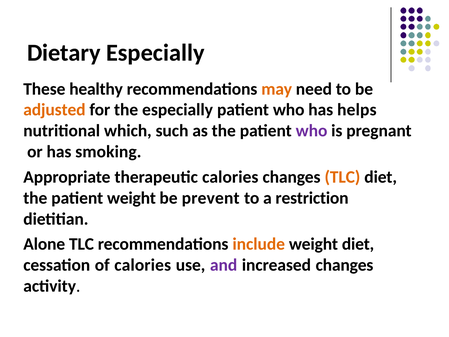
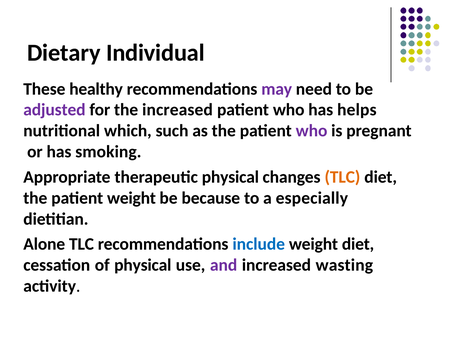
Dietary Especially: Especially -> Individual
may colour: orange -> purple
adjusted colour: orange -> purple
the especially: especially -> increased
therapeutic calories: calories -> physical
prevent: prevent -> because
restriction: restriction -> especially
include colour: orange -> blue
of calories: calories -> physical
increased changes: changes -> wasting
